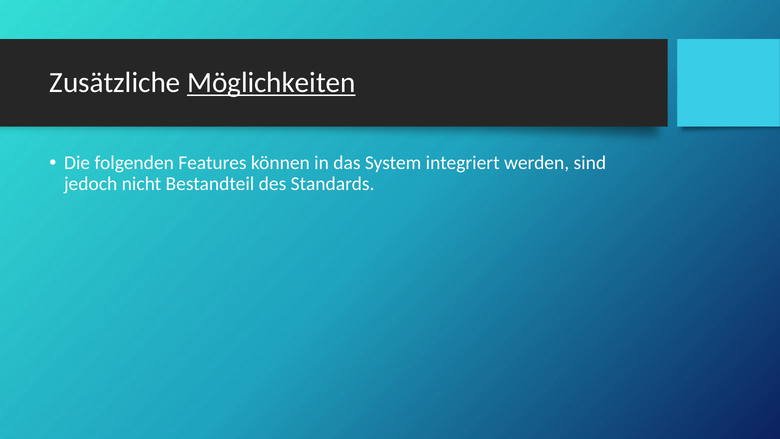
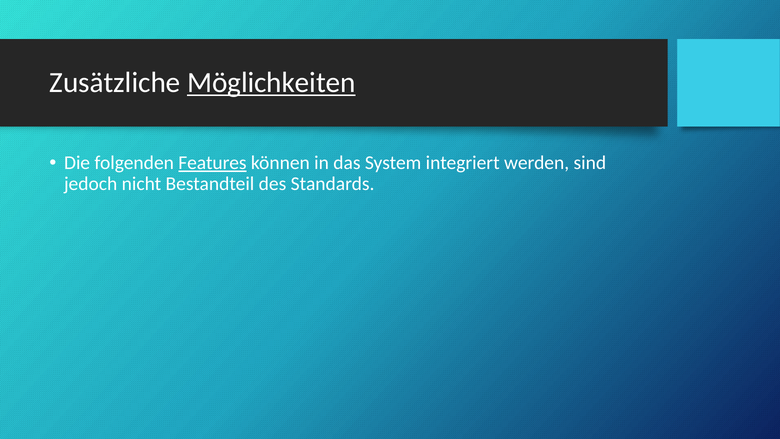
Features underline: none -> present
